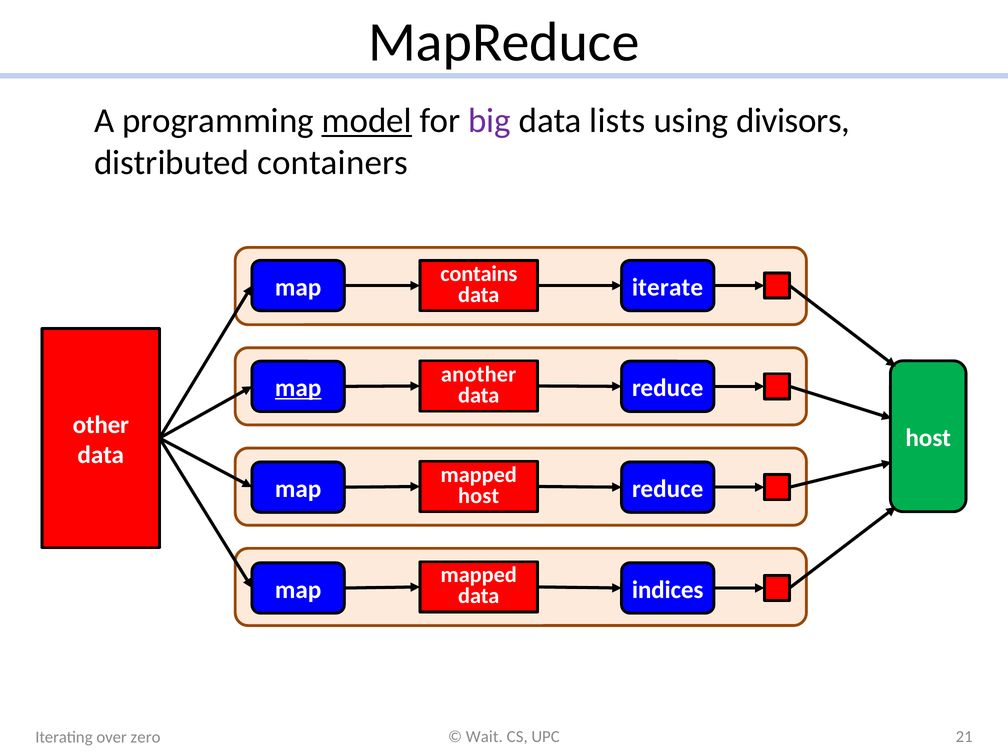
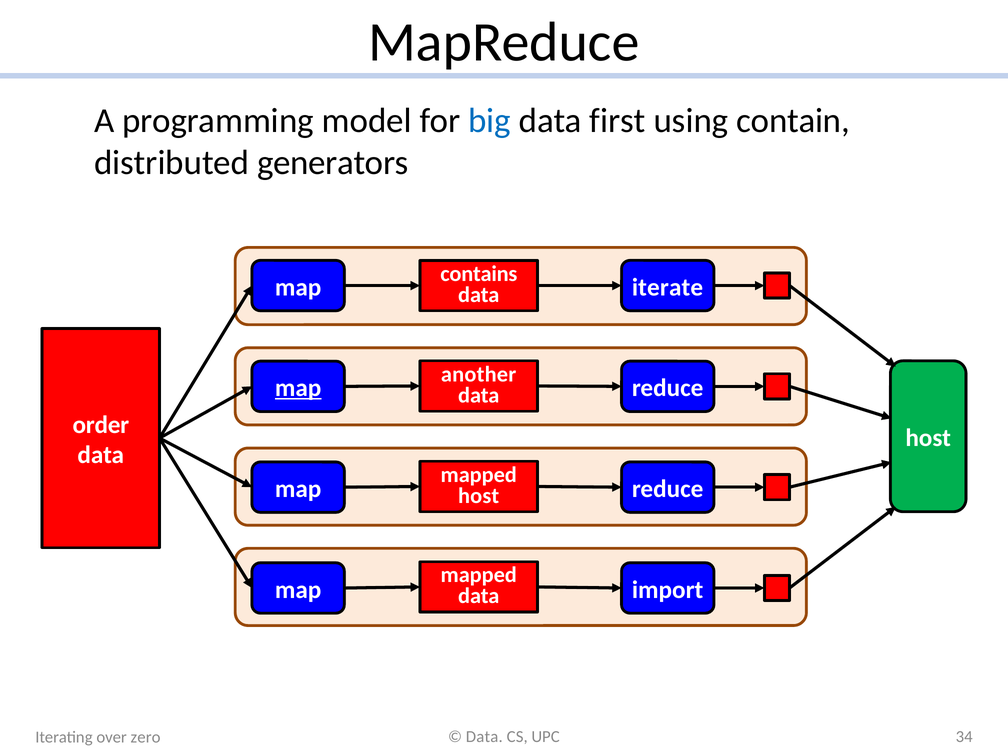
model underline: present -> none
big colour: purple -> blue
lists: lists -> first
divisors: divisors -> contain
containers: containers -> generators
other: other -> order
indices: indices -> import
Wait at (484, 737): Wait -> Data
21: 21 -> 34
